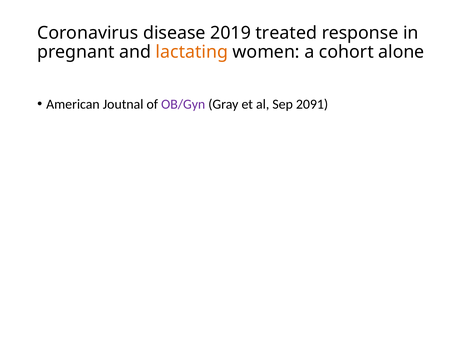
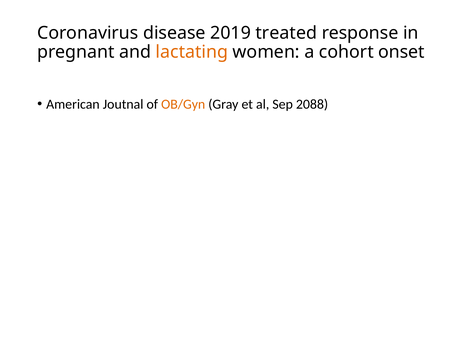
alone: alone -> onset
OB/Gyn colour: purple -> orange
2091: 2091 -> 2088
